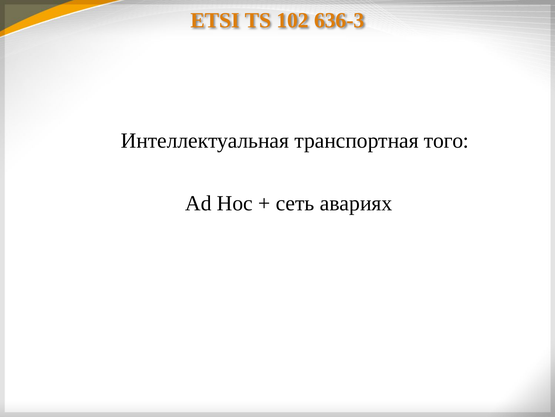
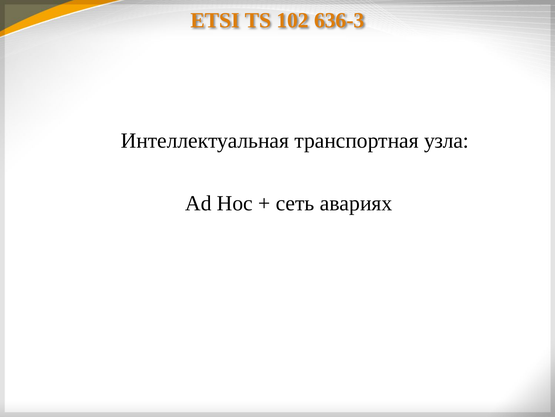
того: того -> узла
